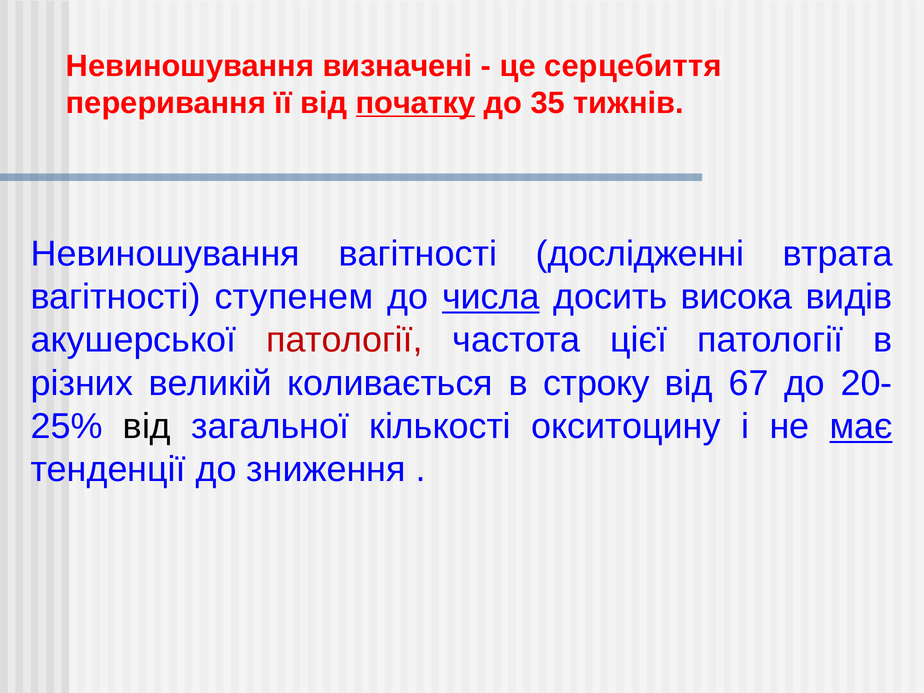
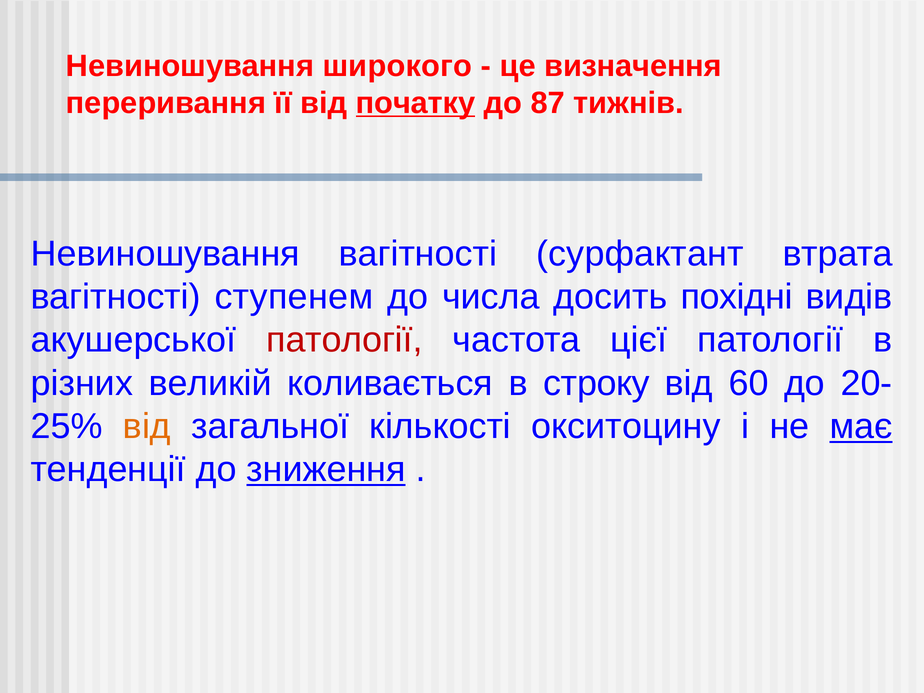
визначені: визначені -> широкого
серцебиття: серцебиття -> визначення
35: 35 -> 87
дослідженні: дослідженні -> сурфактант
числа underline: present -> none
висока: висока -> похідні
67: 67 -> 60
від at (147, 426) colour: black -> orange
зниження underline: none -> present
